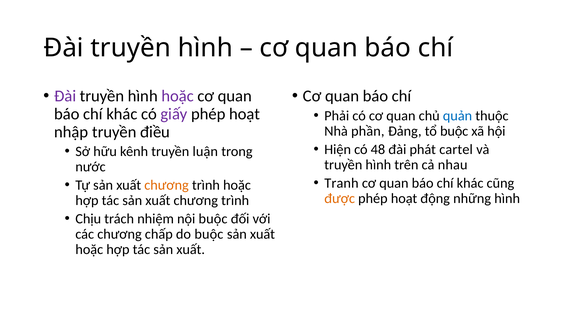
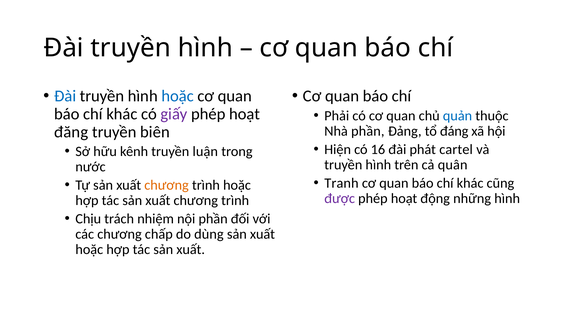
Đài at (65, 96) colour: purple -> blue
hoặc at (178, 96) colour: purple -> blue
nhập: nhập -> đăng
điều: điều -> biên
tổ buộc: buộc -> đáng
48: 48 -> 16
nhau: nhau -> quân
được colour: orange -> purple
nội buộc: buộc -> phần
do buộc: buộc -> dùng
